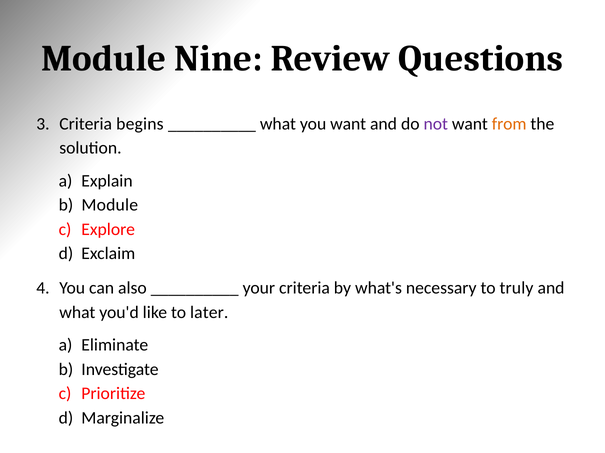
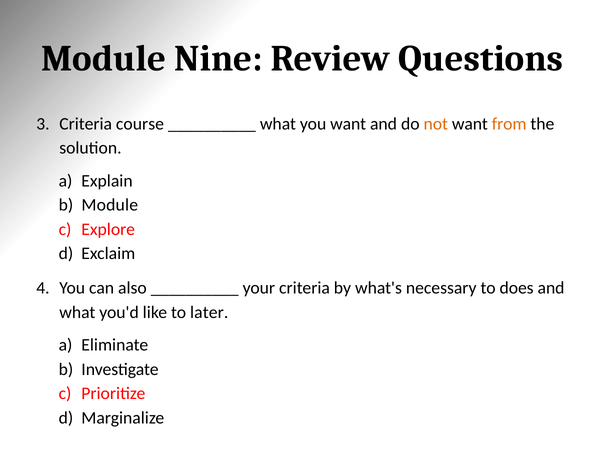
begins: begins -> course
not colour: purple -> orange
truly: truly -> does
